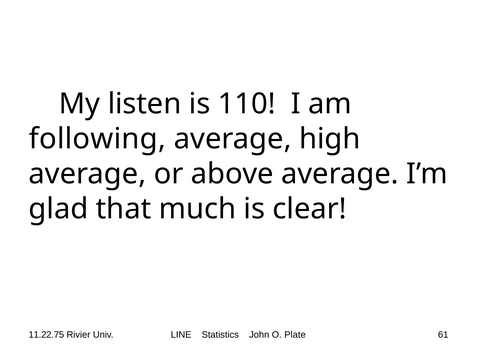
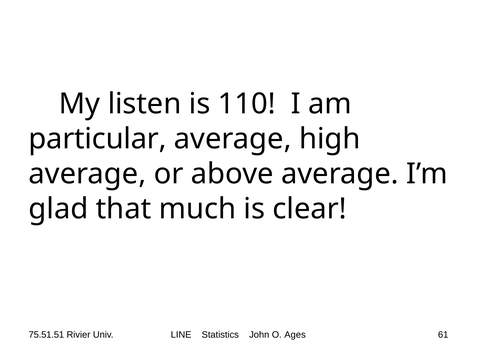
following: following -> particular
11.22.75: 11.22.75 -> 75.51.51
Plate: Plate -> Ages
